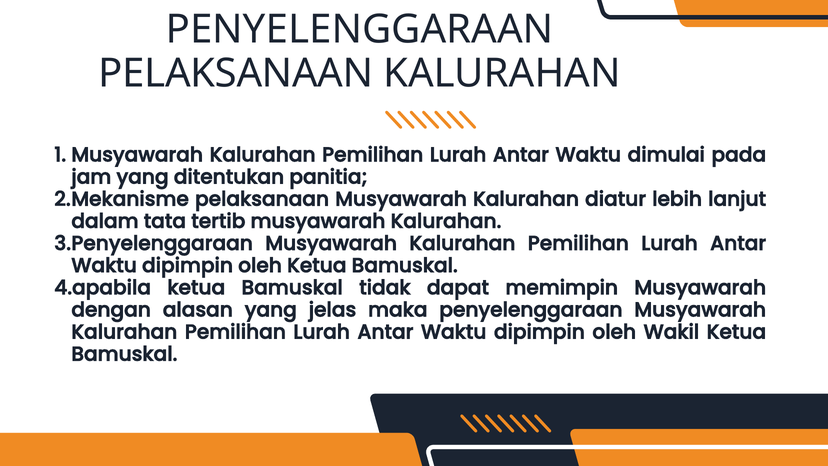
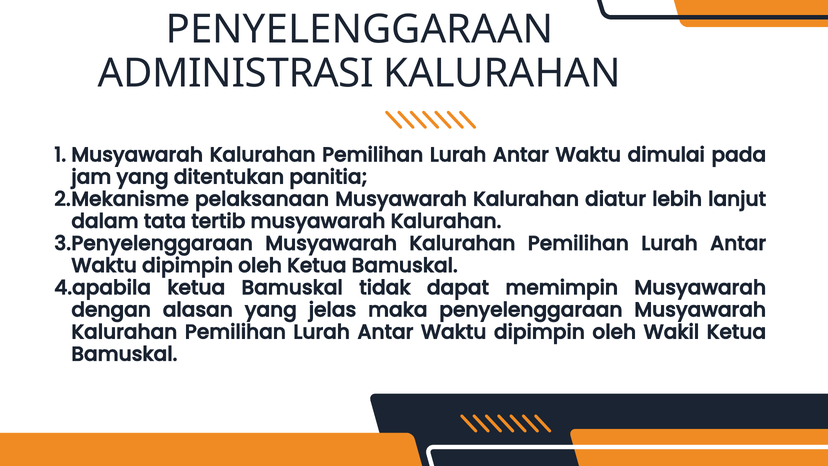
PELAKSANAAN at (236, 73): PELAKSANAAN -> ADMINISTRASI
